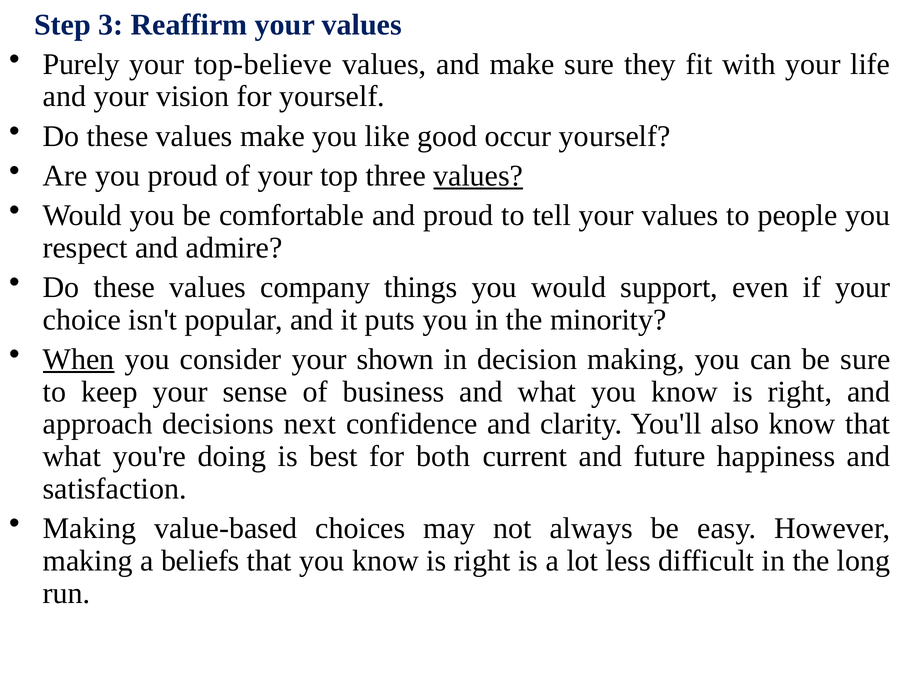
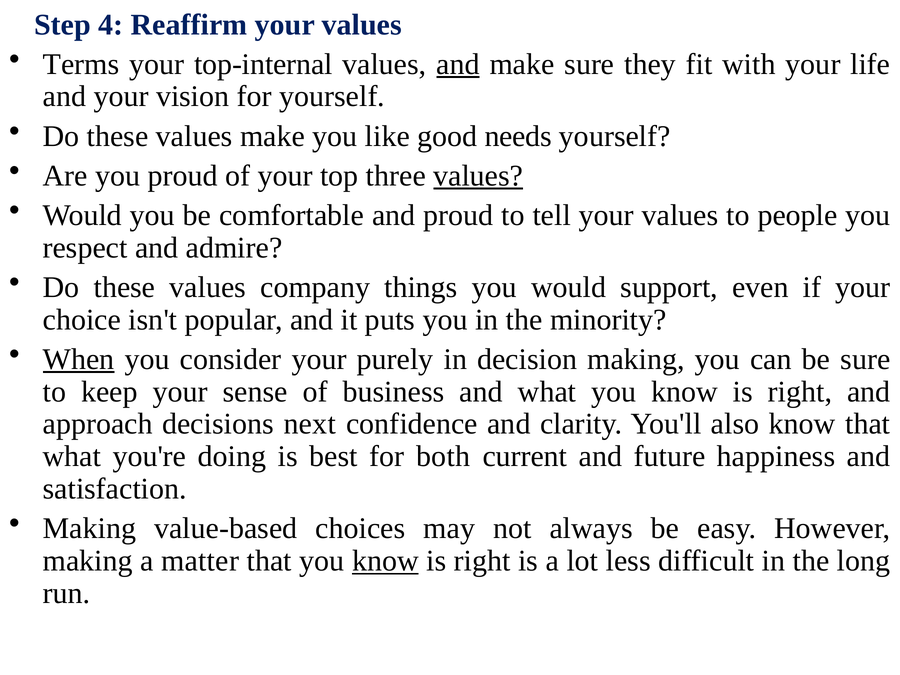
3: 3 -> 4
Purely: Purely -> Terms
top-believe: top-believe -> top-internal
and at (458, 64) underline: none -> present
occur: occur -> needs
shown: shown -> purely
beliefs: beliefs -> matter
know at (385, 561) underline: none -> present
